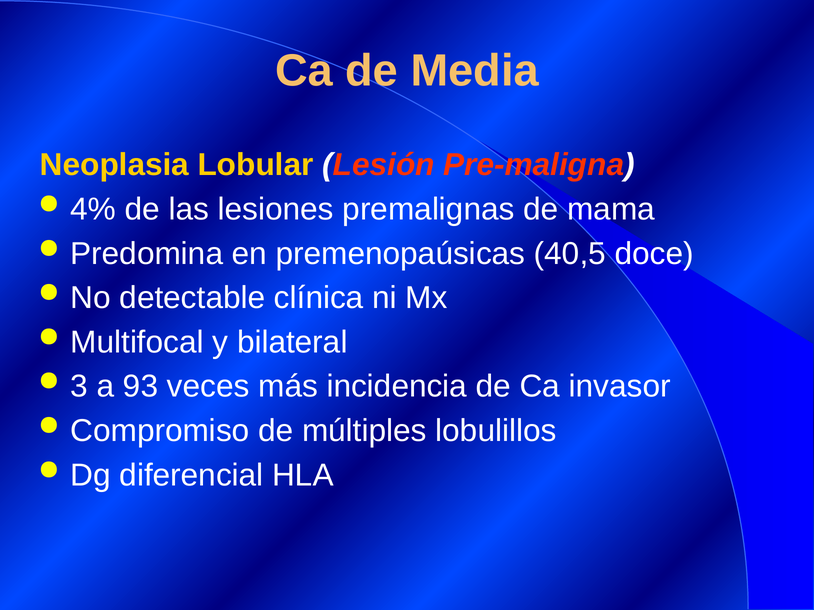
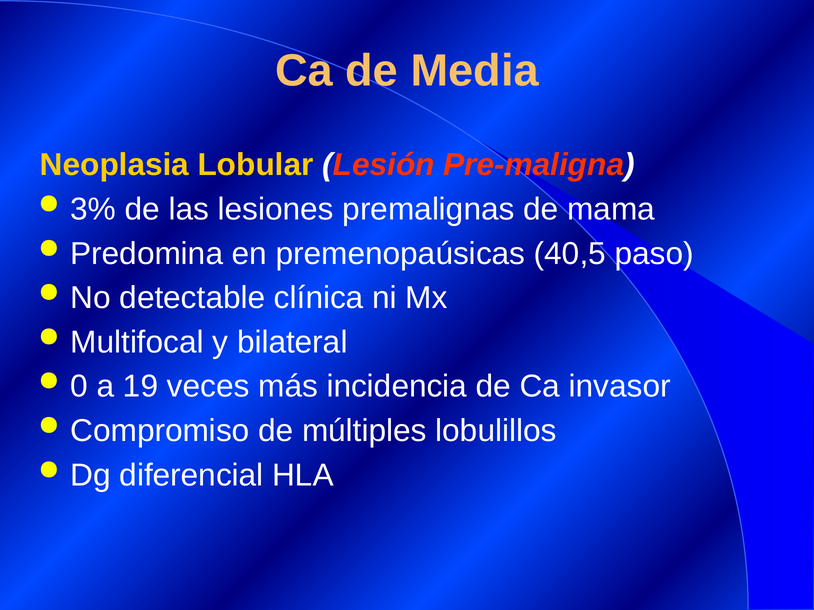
4%: 4% -> 3%
doce: doce -> paso
3: 3 -> 0
93: 93 -> 19
